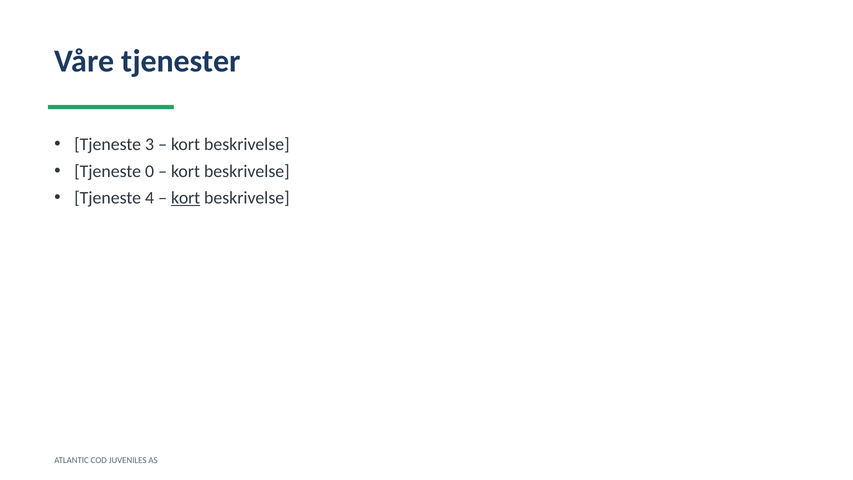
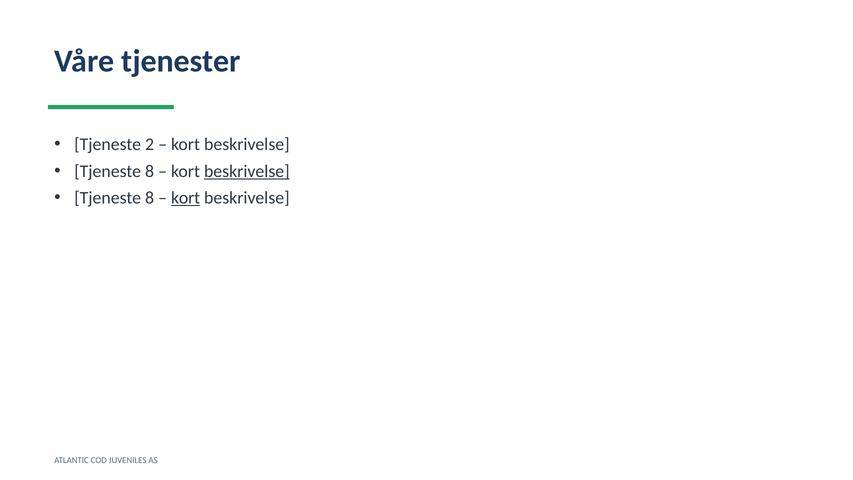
3: 3 -> 2
0 at (150, 171): 0 -> 8
beskrivelse at (247, 171) underline: none -> present
4 at (150, 198): 4 -> 8
